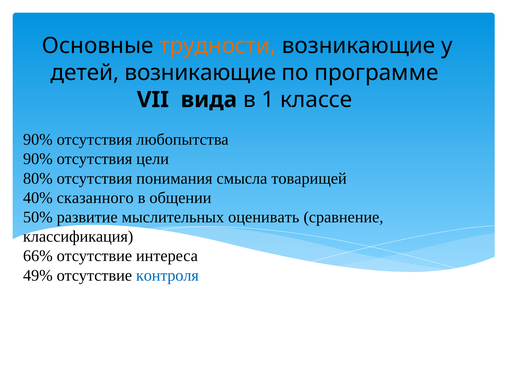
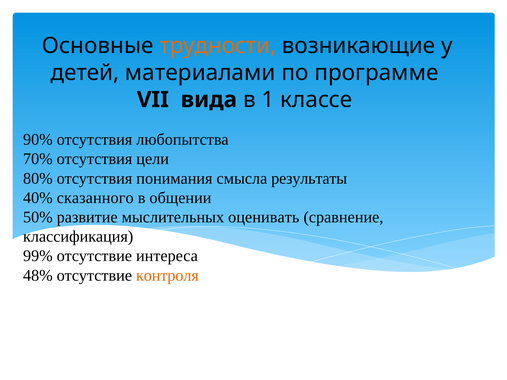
детей возникающие: возникающие -> материалами
90% at (38, 159): 90% -> 70%
товарищей: товарищей -> результаты
66%: 66% -> 99%
49%: 49% -> 48%
контроля colour: blue -> orange
